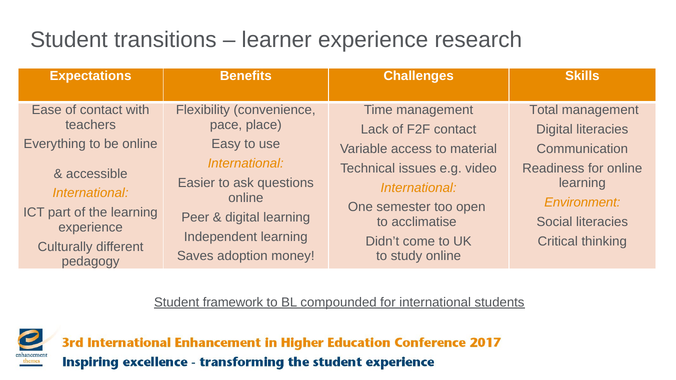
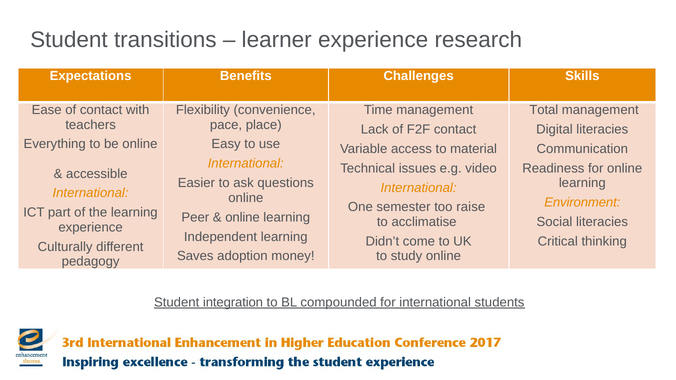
open: open -> raise
digital at (242, 217): digital -> online
framework: framework -> integration
